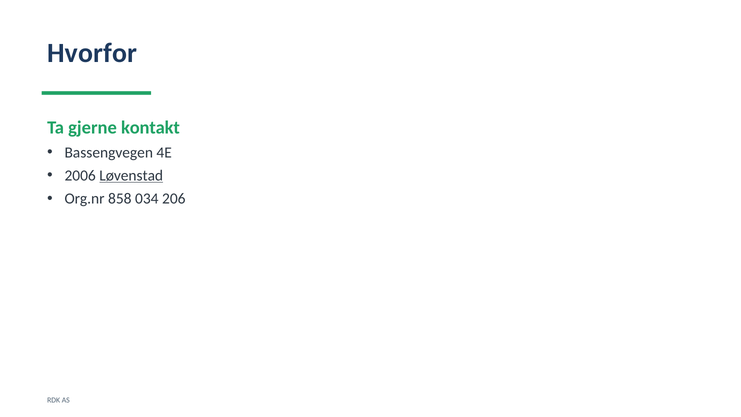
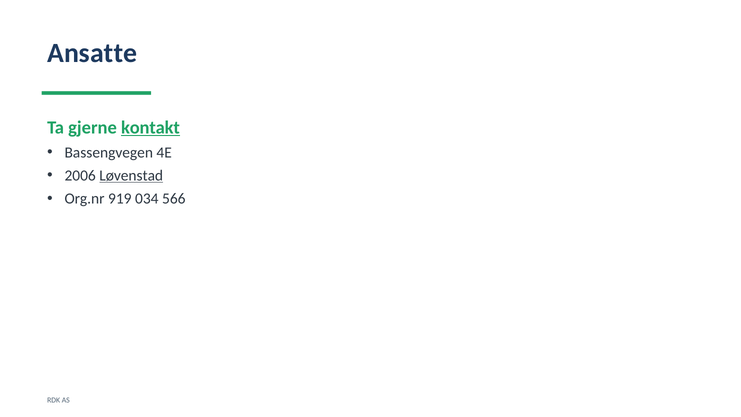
Hvorfor: Hvorfor -> Ansatte
kontakt underline: none -> present
858: 858 -> 919
206: 206 -> 566
